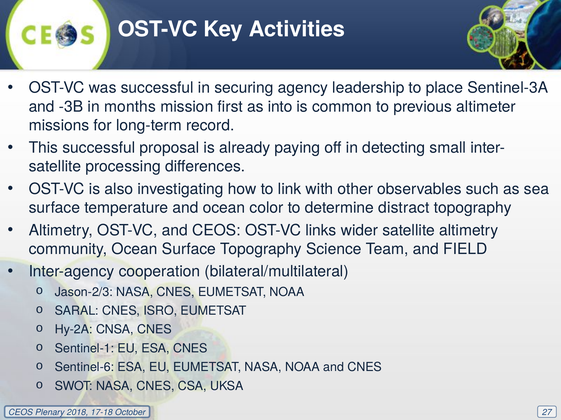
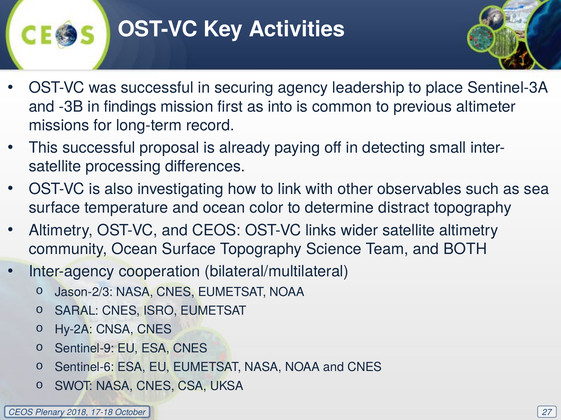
months: months -> findings
FIELD: FIELD -> BOTH
Sentinel-1: Sentinel-1 -> Sentinel-9
